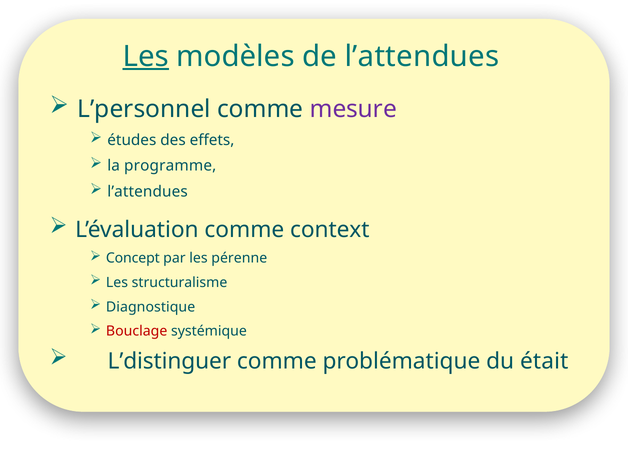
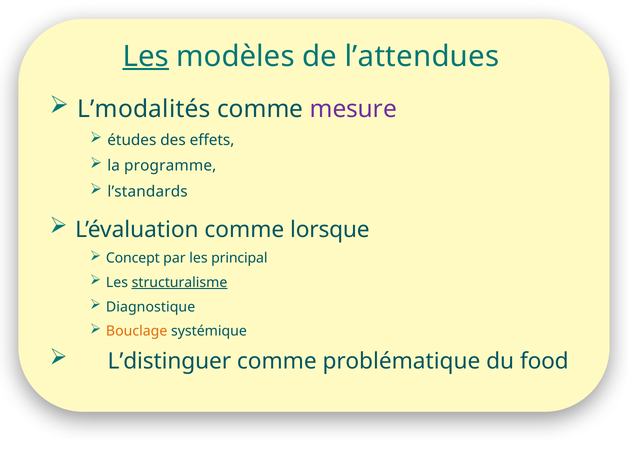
L’personnel: L’personnel -> L’modalités
l’attendues at (148, 191): l’attendues -> l’standards
context: context -> lorsque
pérenne: pérenne -> principal
structuralisme underline: none -> present
Bouclage colour: red -> orange
était: était -> food
